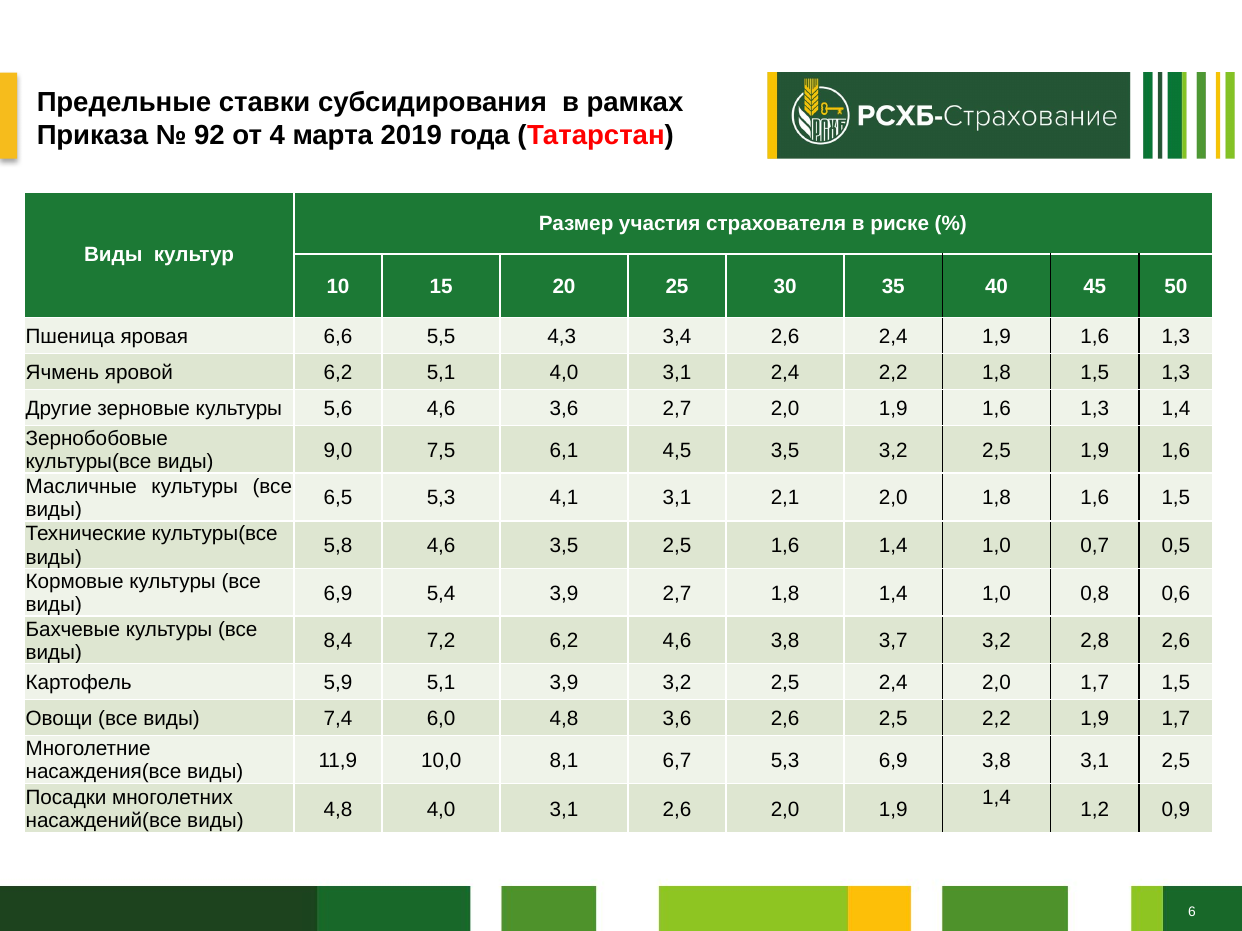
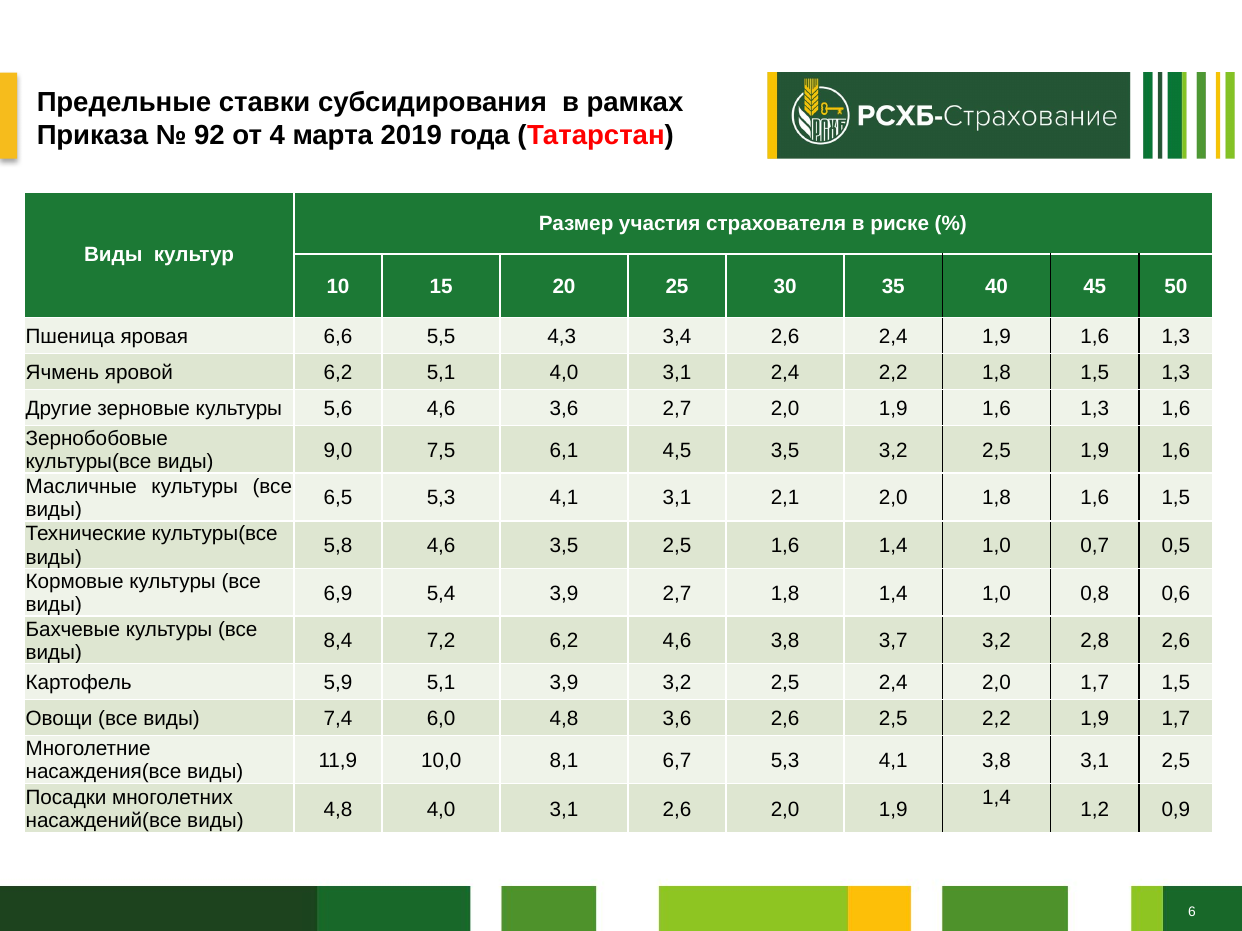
1,3 1,4: 1,4 -> 1,6
6,7 5,3 6,9: 6,9 -> 4,1
